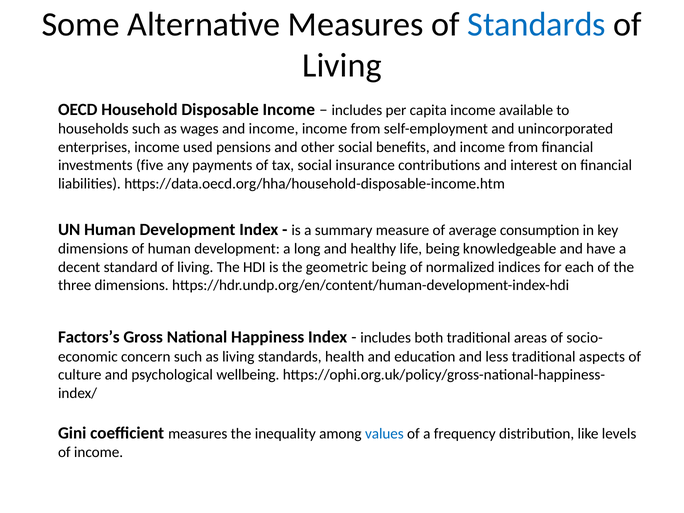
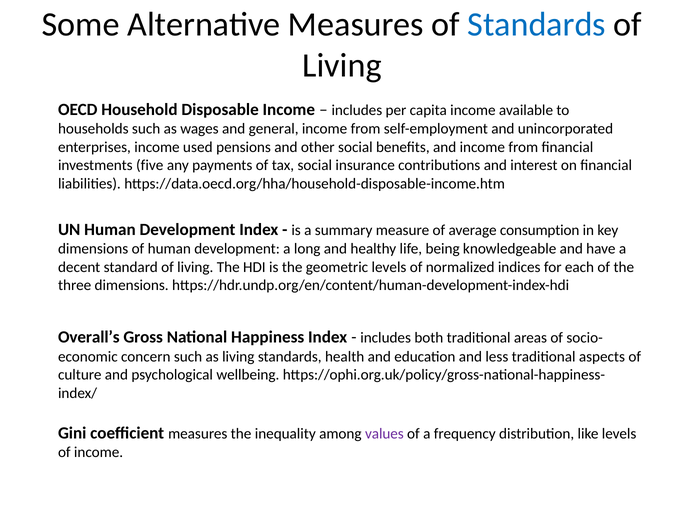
wages and income: income -> general
geometric being: being -> levels
Factors’s: Factors’s -> Overall’s
values colour: blue -> purple
